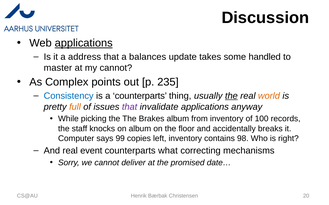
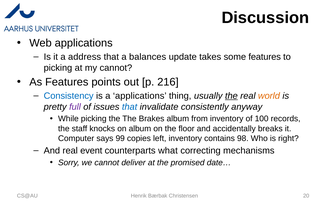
applications at (84, 43) underline: present -> none
some handled: handled -> features
master at (58, 68): master -> picking
As Complex: Complex -> Features
235: 235 -> 216
a counterparts: counterparts -> applications
full colour: orange -> purple
that at (130, 107) colour: purple -> blue
invalidate applications: applications -> consistently
